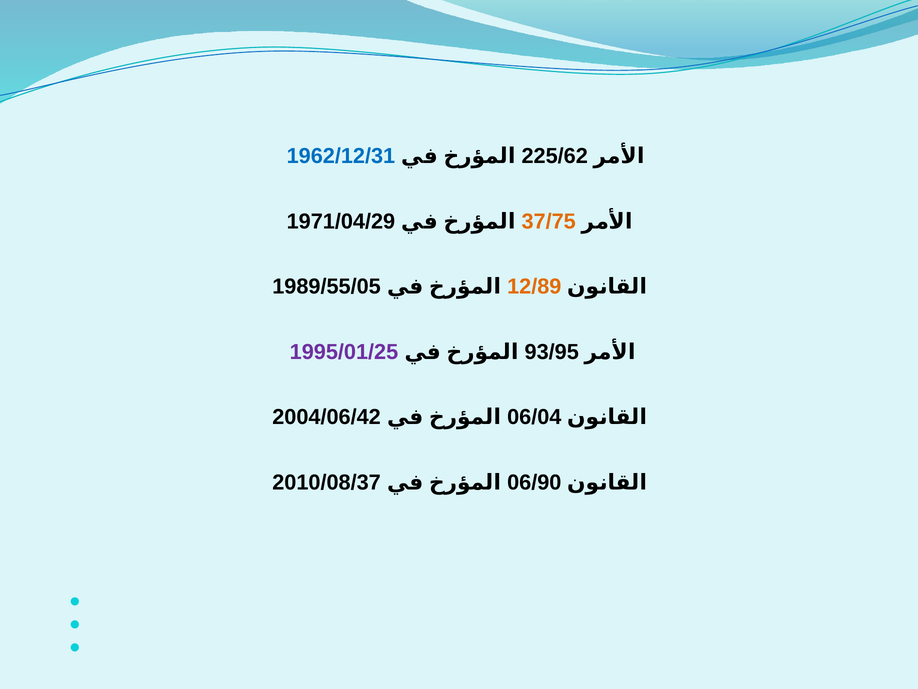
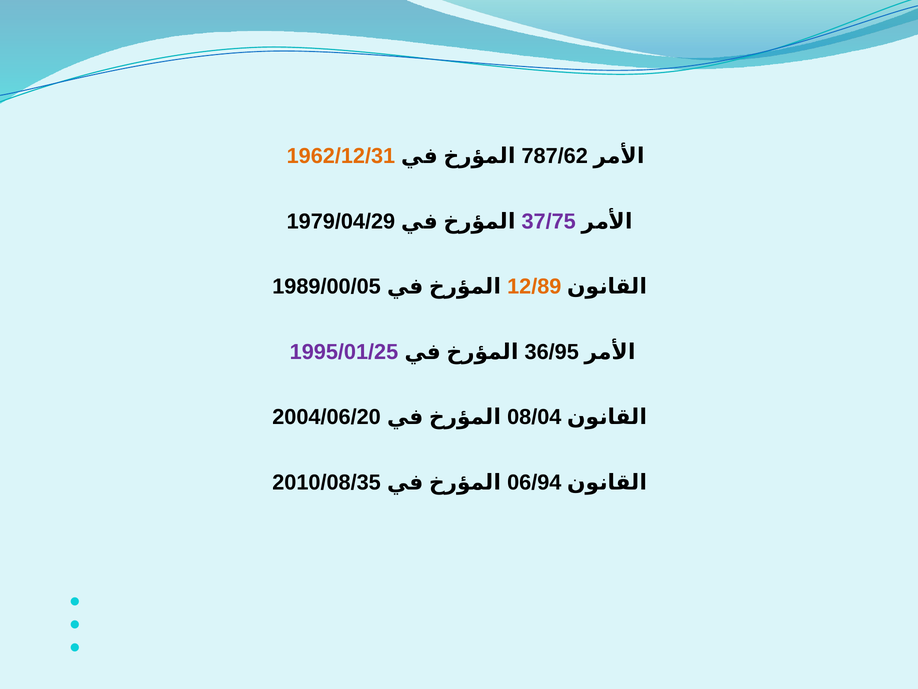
1962/12/31 colour: blue -> orange
225/62: 225/62 -> 787/62
1971/04/29: 1971/04/29 -> 1979/04/29
37/75 colour: orange -> purple
1989/55/05: 1989/55/05 -> 1989/00/05
93/95: 93/95 -> 36/95
2004/06/42: 2004/06/42 -> 2004/06/20
06/04: 06/04 -> 08/04
2010/08/37: 2010/08/37 -> 2010/08/35
06/90: 06/90 -> 06/94
